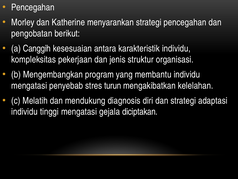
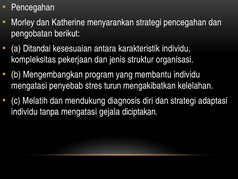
Canggih: Canggih -> Ditandai
tinggi: tinggi -> tanpa
